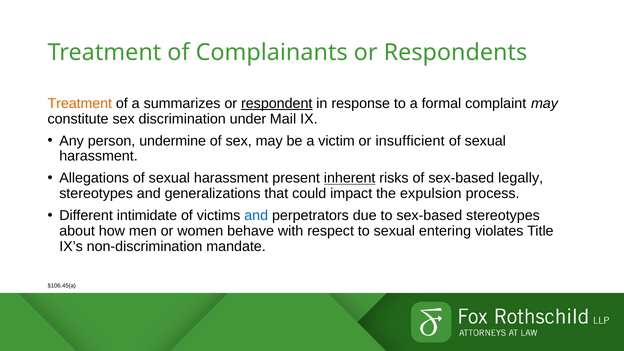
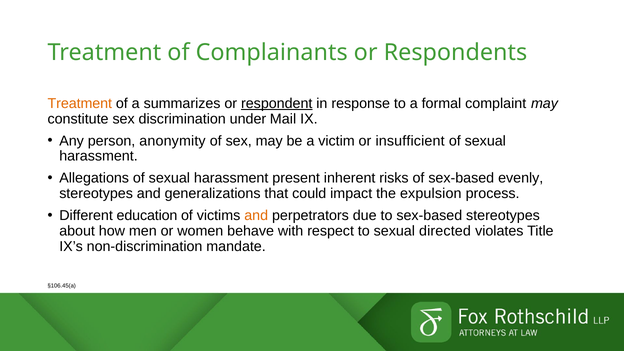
undermine: undermine -> anonymity
inherent underline: present -> none
legally: legally -> evenly
intimidate: intimidate -> education
and at (256, 216) colour: blue -> orange
entering: entering -> directed
